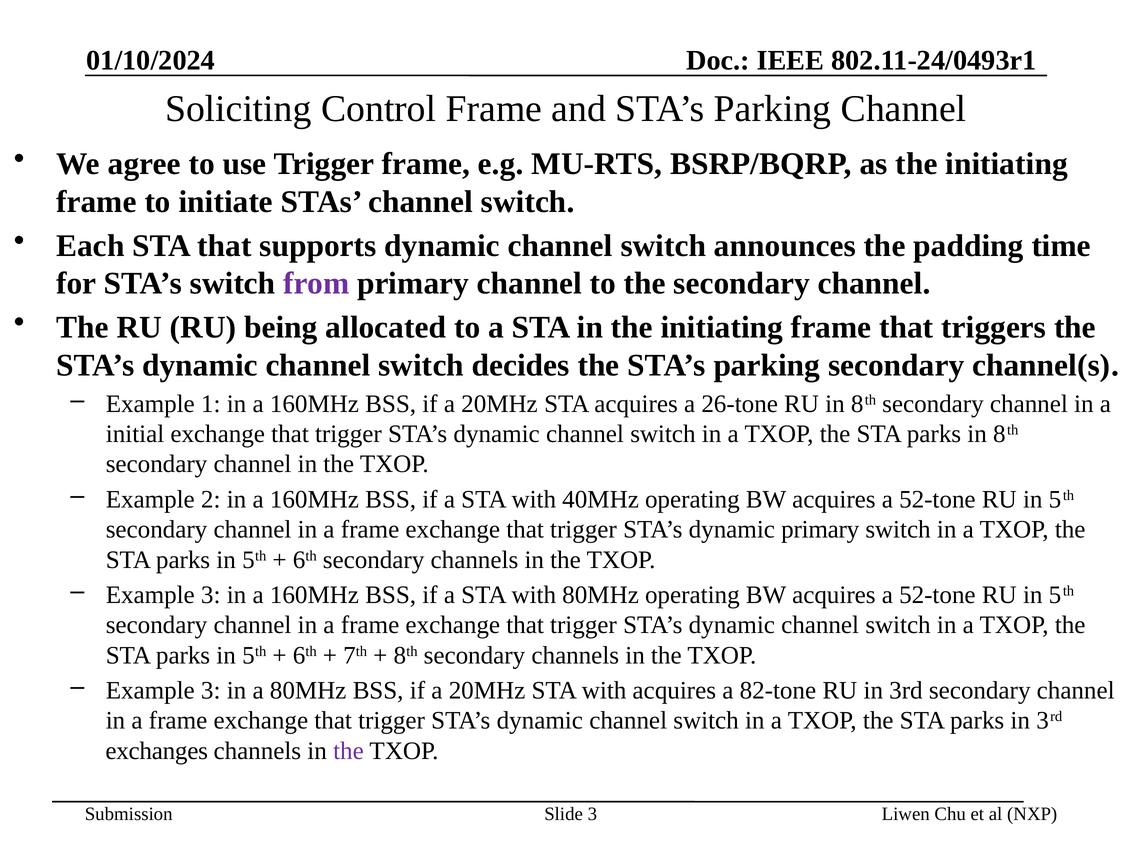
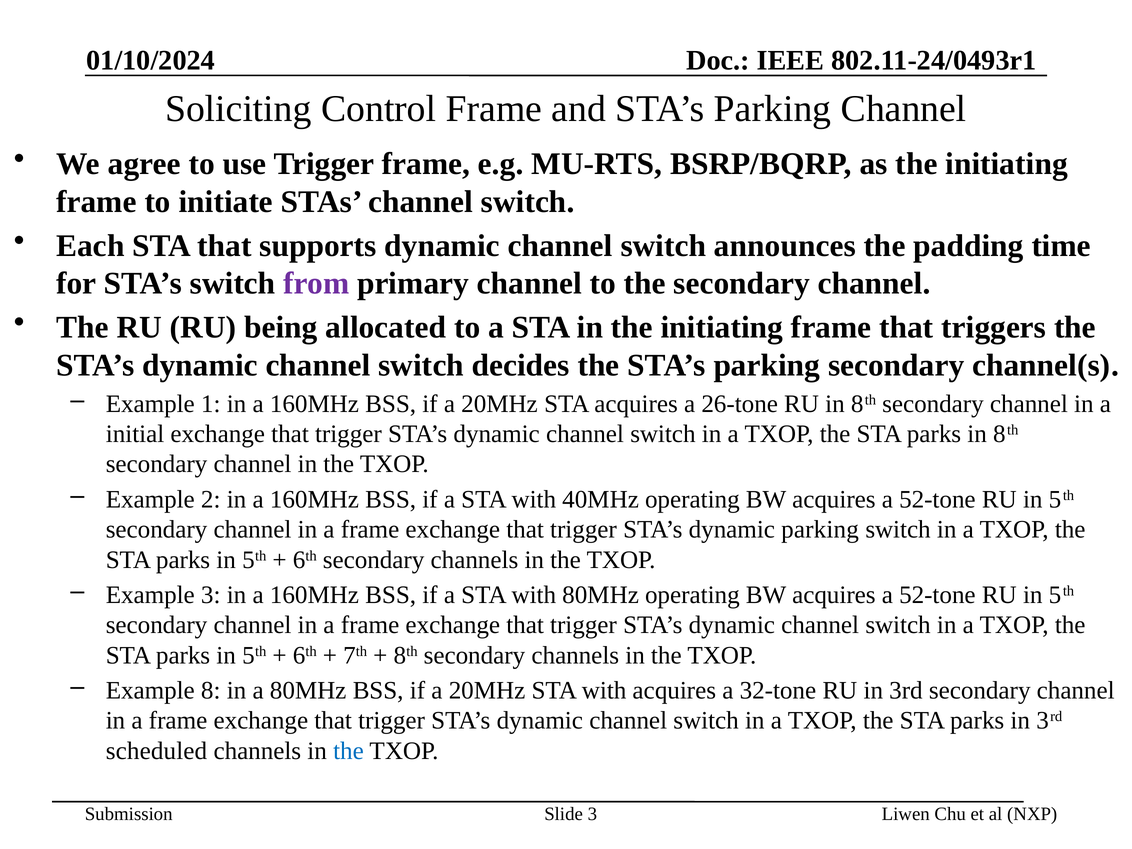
dynamic primary: primary -> parking
3 at (211, 691): 3 -> 8
82-tone: 82-tone -> 32-tone
exchanges: exchanges -> scheduled
the at (348, 751) colour: purple -> blue
